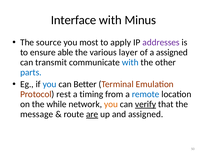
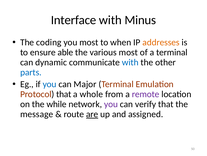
source: source -> coding
apply: apply -> when
addresses colour: purple -> orange
various layer: layer -> most
a assigned: assigned -> terminal
transmit: transmit -> dynamic
Better: Better -> Major
Protocol rest: rest -> that
timing: timing -> whole
remote colour: blue -> purple
you at (111, 104) colour: orange -> purple
verify underline: present -> none
